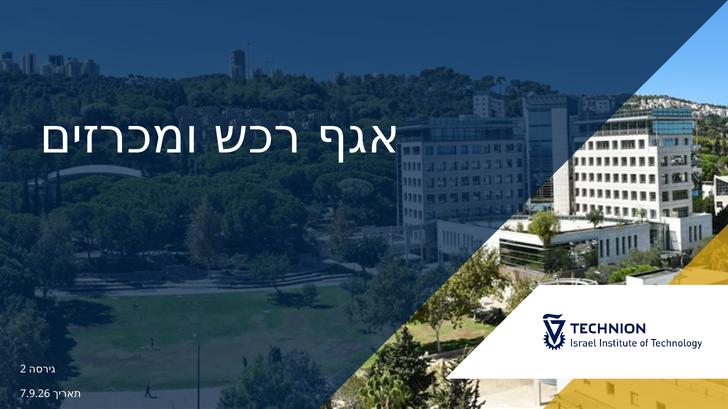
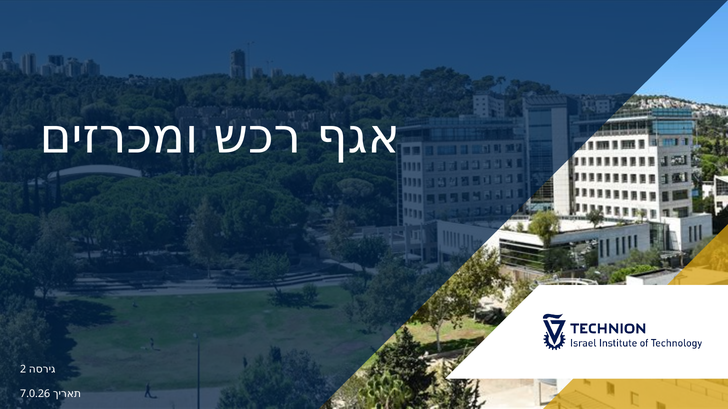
7.9.26: 7.9.26 -> 7.0.26
